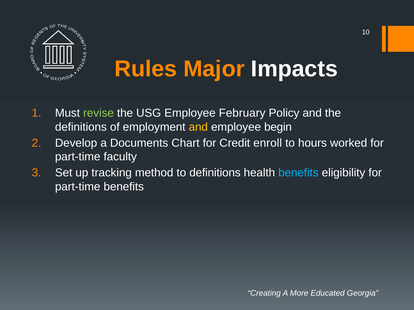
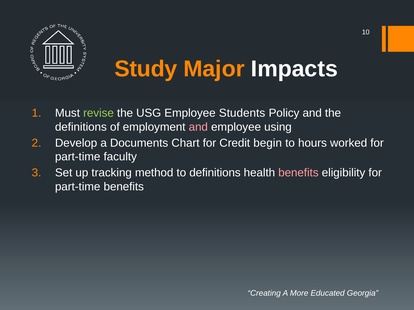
Rules: Rules -> Study
February: February -> Students
and at (198, 127) colour: yellow -> pink
begin: begin -> using
enroll: enroll -> begin
benefits at (298, 173) colour: light blue -> pink
